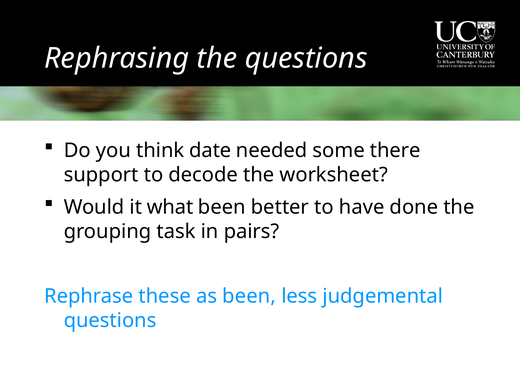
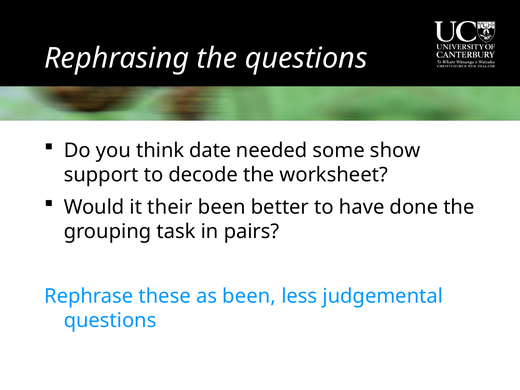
there: there -> show
what: what -> their
